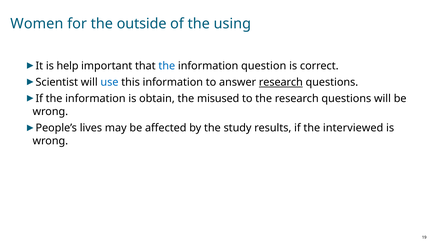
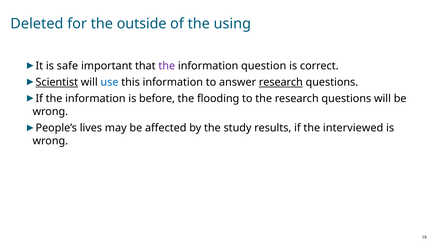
Women: Women -> Deleted
help: help -> safe
the at (167, 66) colour: blue -> purple
Scientist underline: none -> present
obtain: obtain -> before
misused: misused -> flooding
